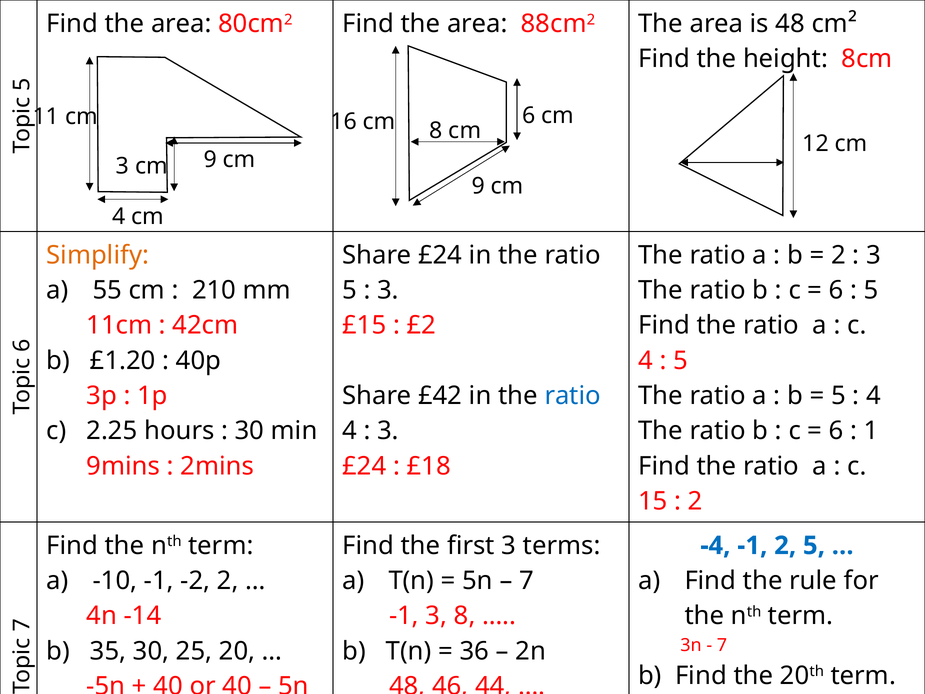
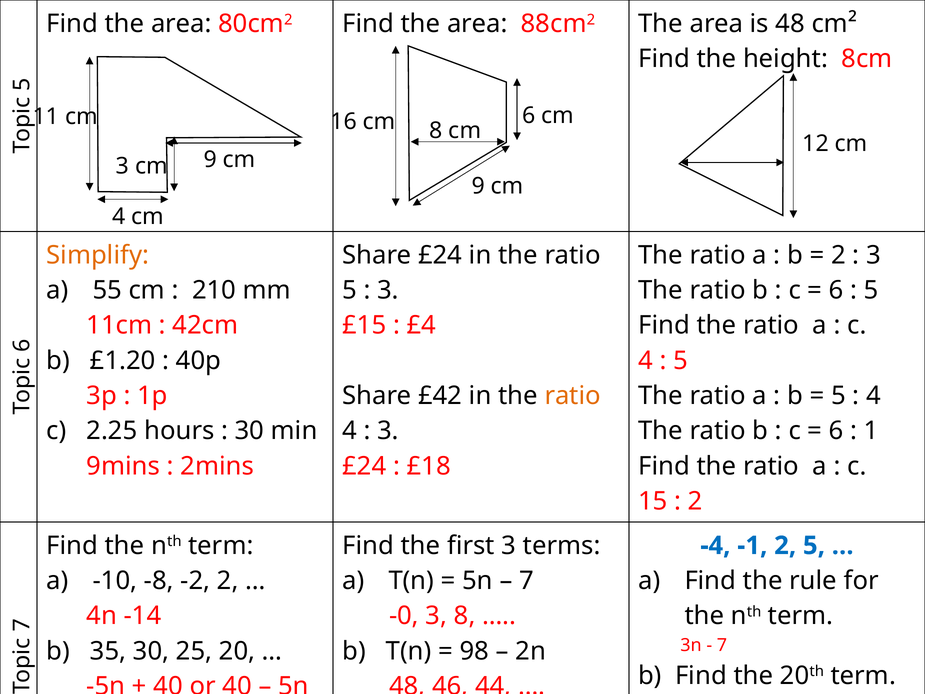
£2: £2 -> £4
ratio at (573, 396) colour: blue -> orange
-10 -1: -1 -> -8
-1 at (404, 616): -1 -> -0
36: 36 -> 98
